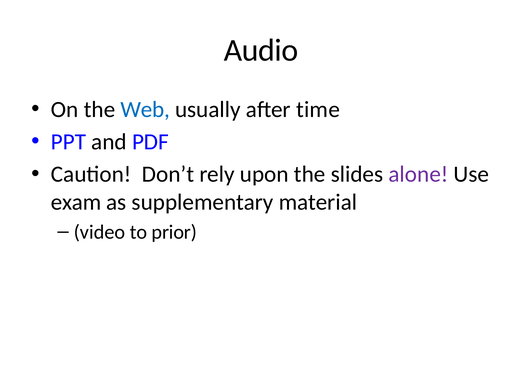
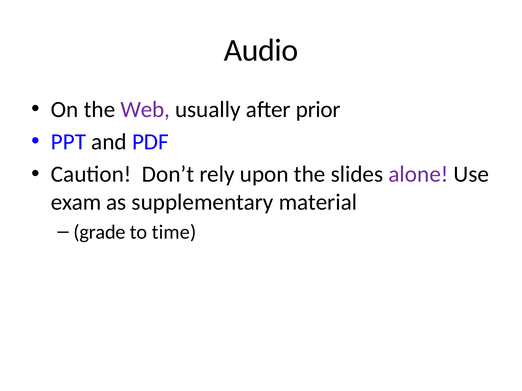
Web colour: blue -> purple
time: time -> prior
video: video -> grade
prior: prior -> time
